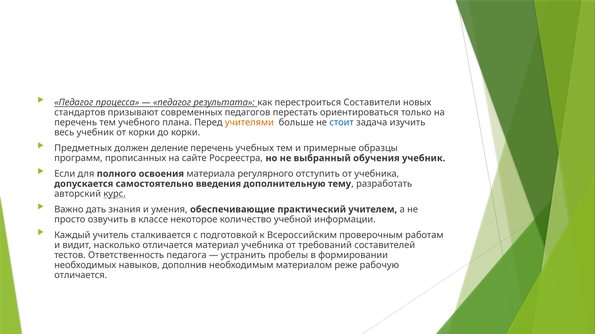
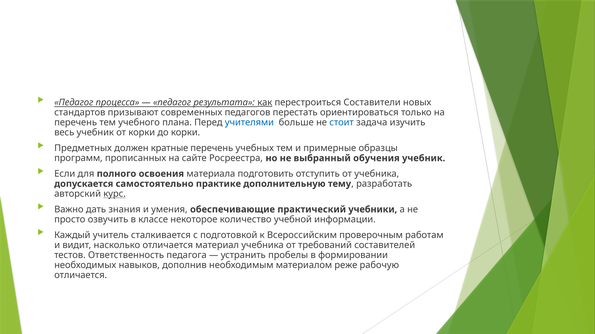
как underline: none -> present
учителями colour: orange -> blue
деление: деление -> кратные
регулярного: регулярного -> подготовить
введения: введения -> практике
учителем: учителем -> учебники
